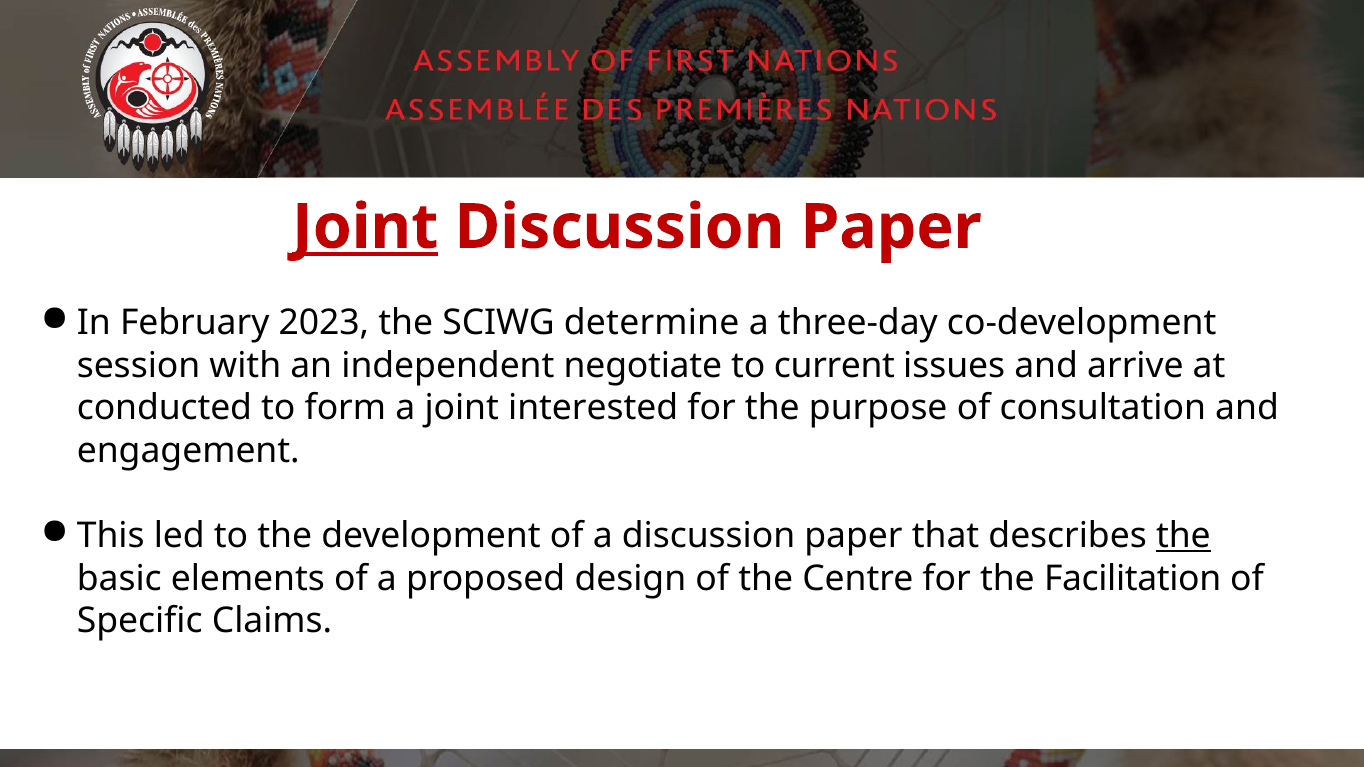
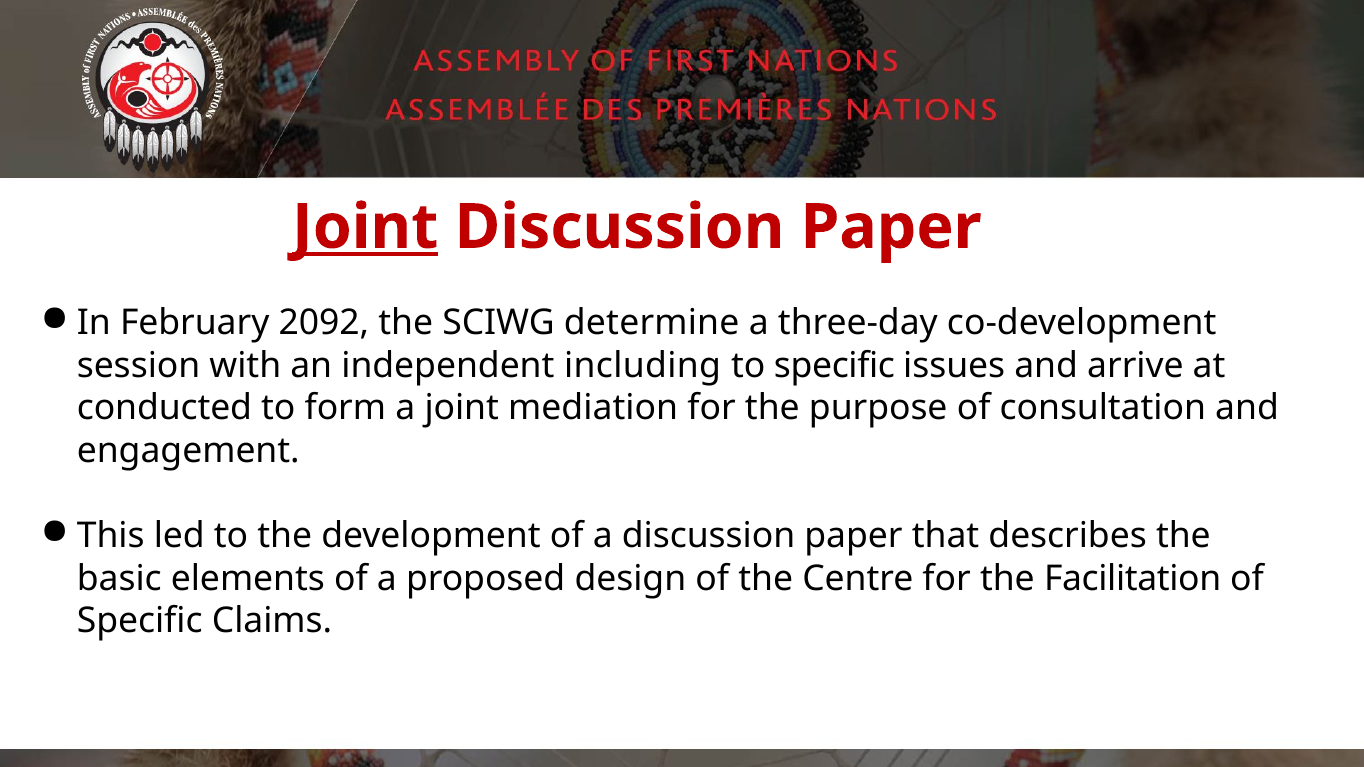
2023: 2023 -> 2092
negotiate: negotiate -> including
to current: current -> specific
interested: interested -> mediation
the at (1183, 536) underline: present -> none
